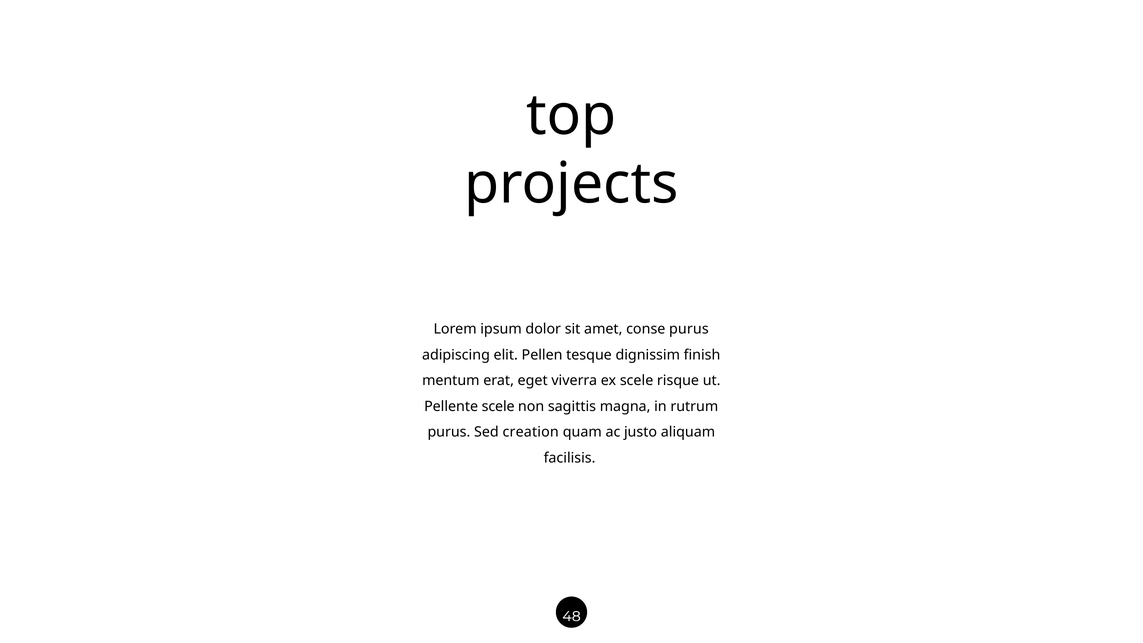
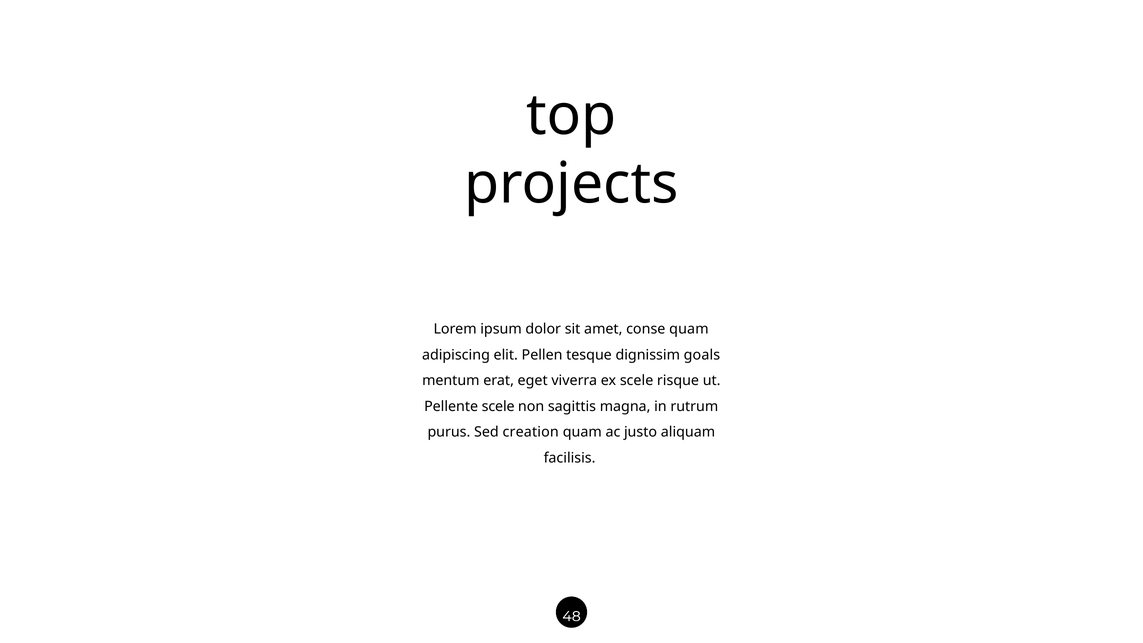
conse purus: purus -> quam
finish: finish -> goals
